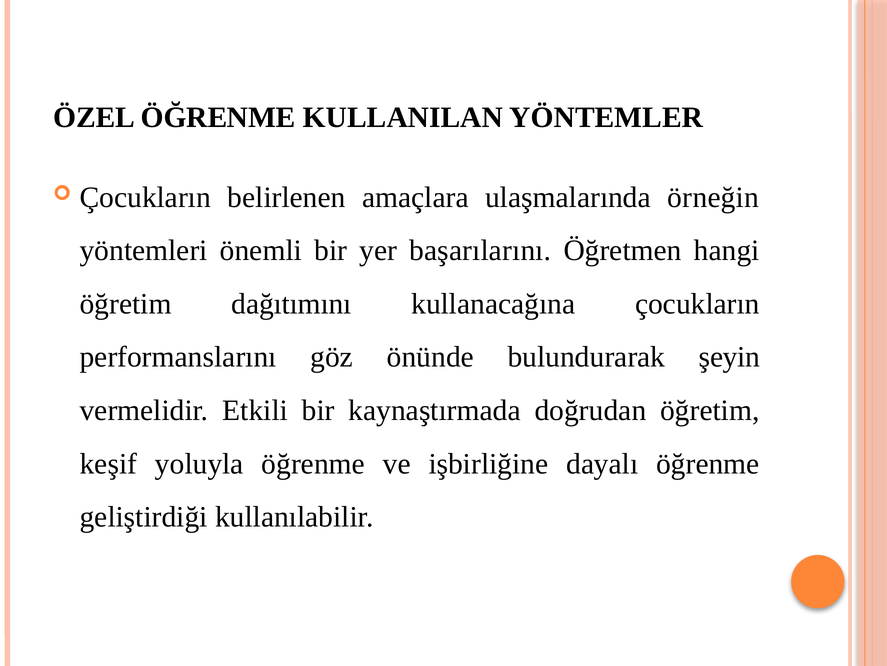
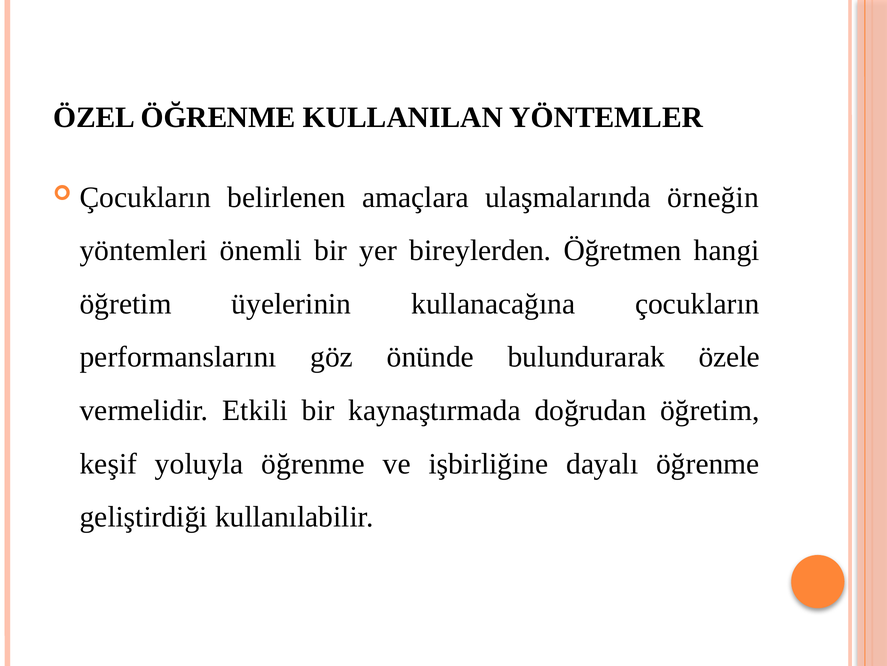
başarılarını: başarılarını -> bireylerden
dağıtımını: dağıtımını -> üyelerinin
şeyin: şeyin -> özele
